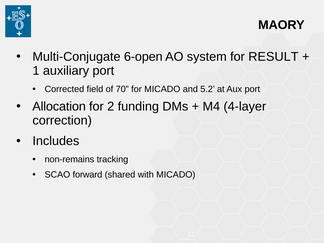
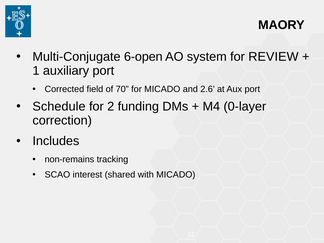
RESULT: RESULT -> REVIEW
5.2: 5.2 -> 2.6
Allocation: Allocation -> Schedule
4-layer: 4-layer -> 0-layer
forward: forward -> interest
